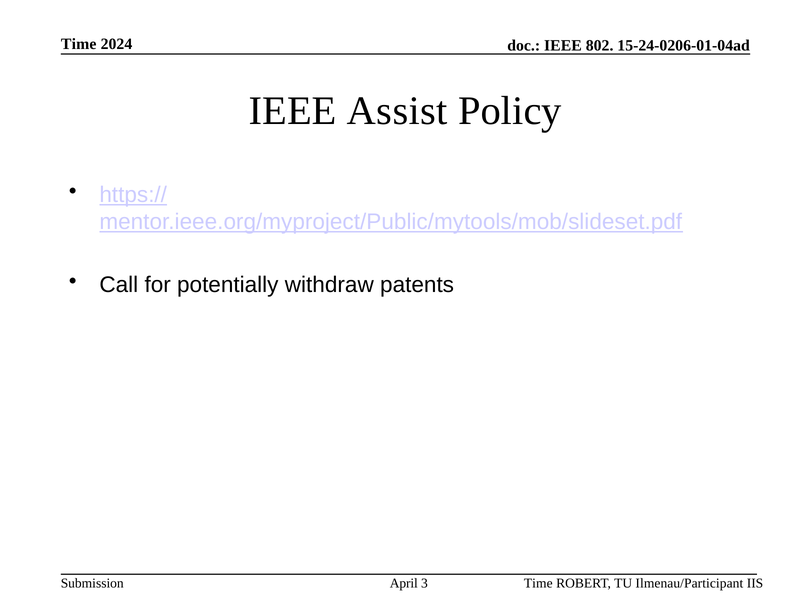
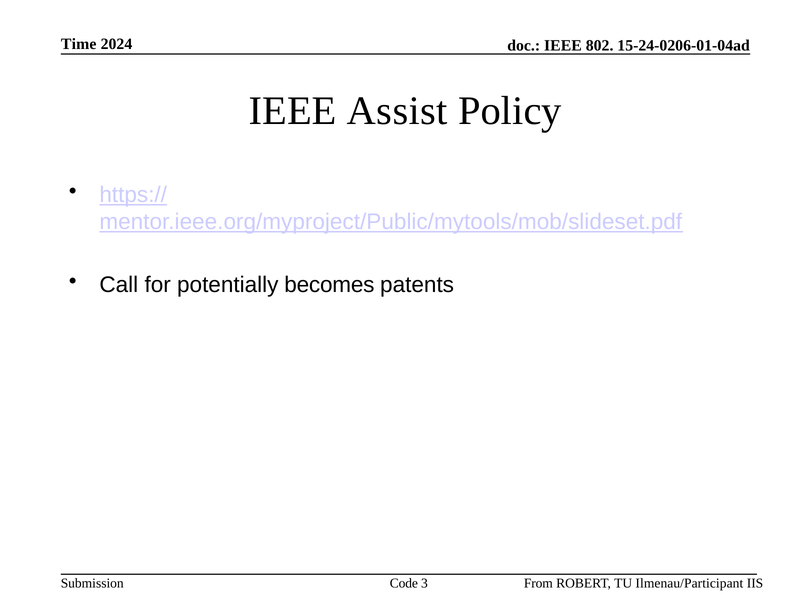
withdraw: withdraw -> becomes
Time at (538, 583): Time -> From
April: April -> Code
